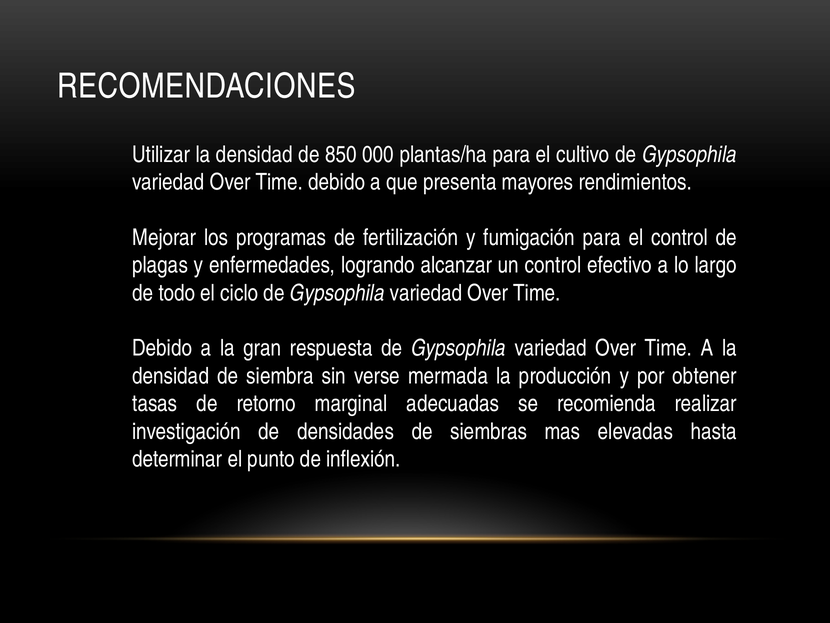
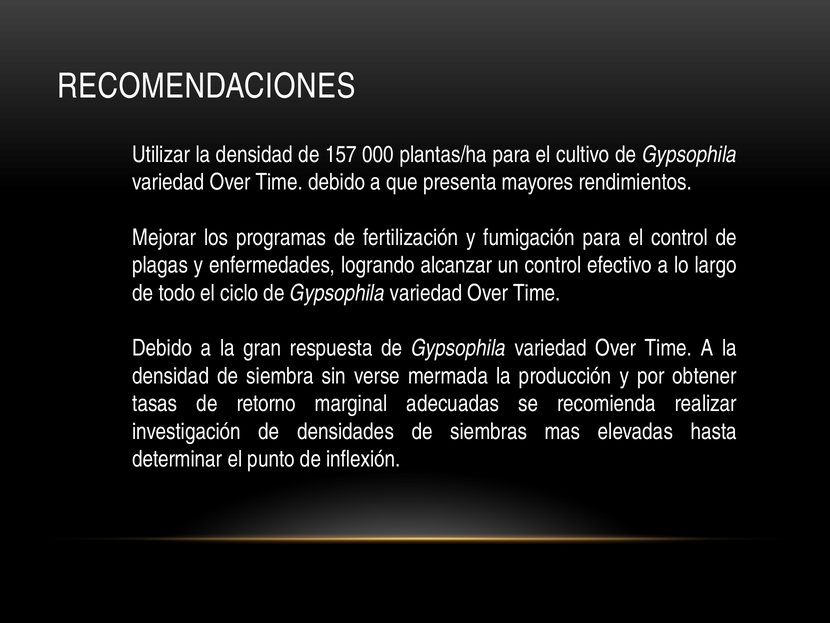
850: 850 -> 157
